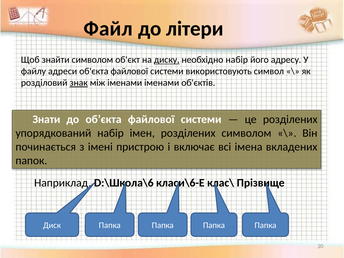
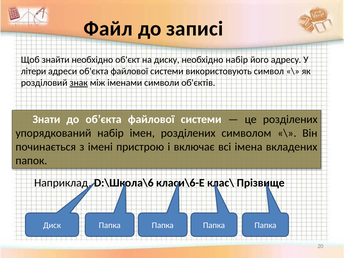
літери: літери -> записі
знайти символом: символом -> необхідно
диску underline: present -> none
файлу: файлу -> літери
іменами іменами: іменами -> символи
